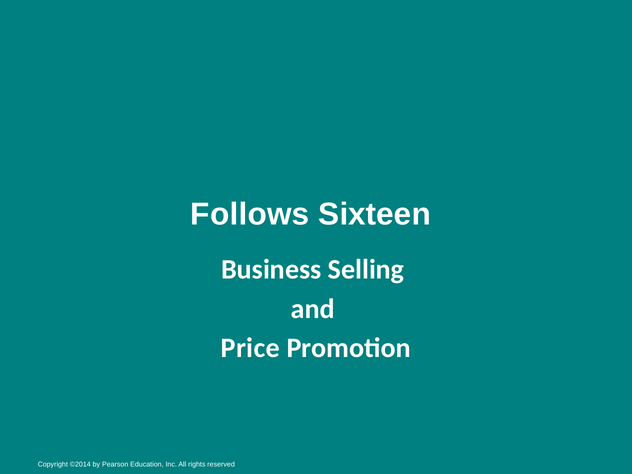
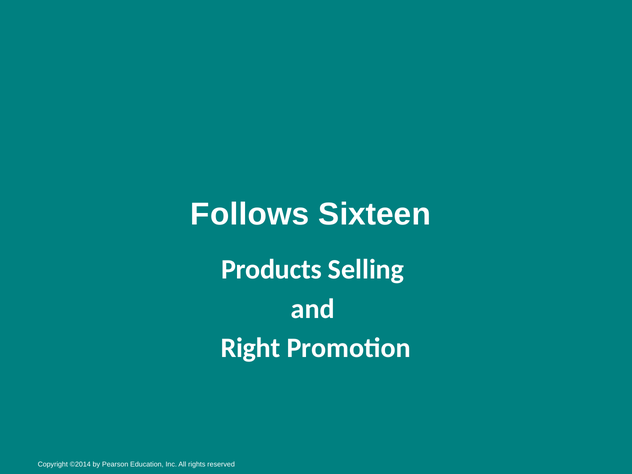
Business: Business -> Products
Price: Price -> Right
